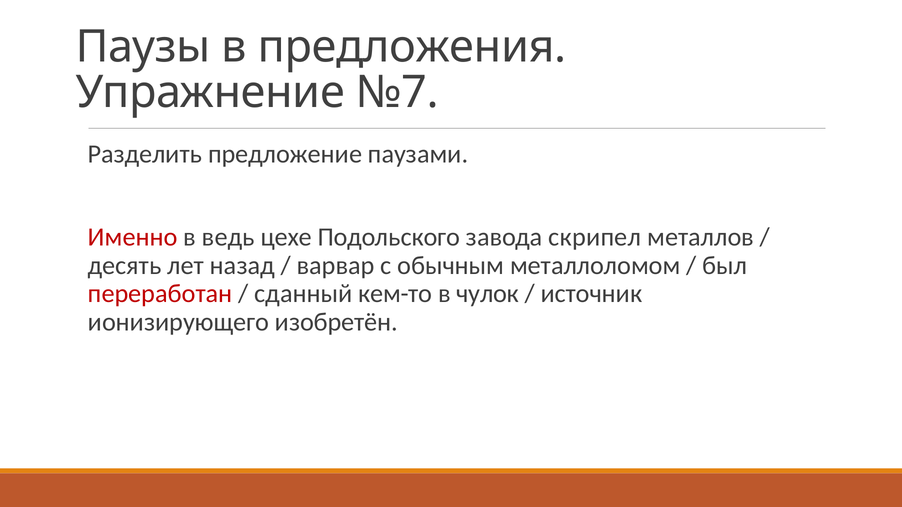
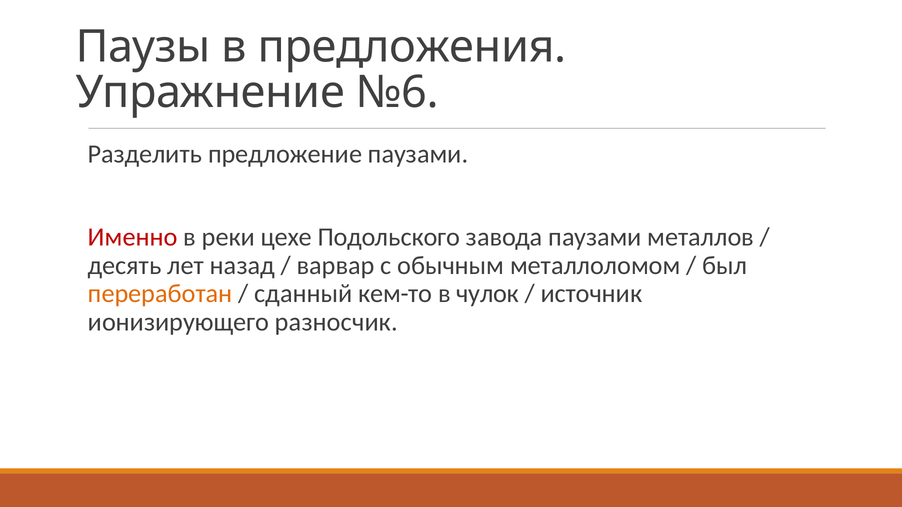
№7: №7 -> №6
ведь: ведь -> реки
завода скрипел: скрипел -> паузами
переработан colour: red -> orange
изобретён: изобретён -> разносчик
